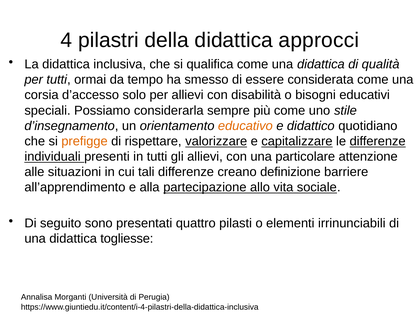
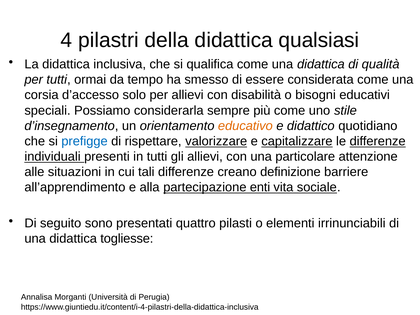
approcci: approcci -> qualsiasi
prefigge colour: orange -> blue
allo: allo -> enti
